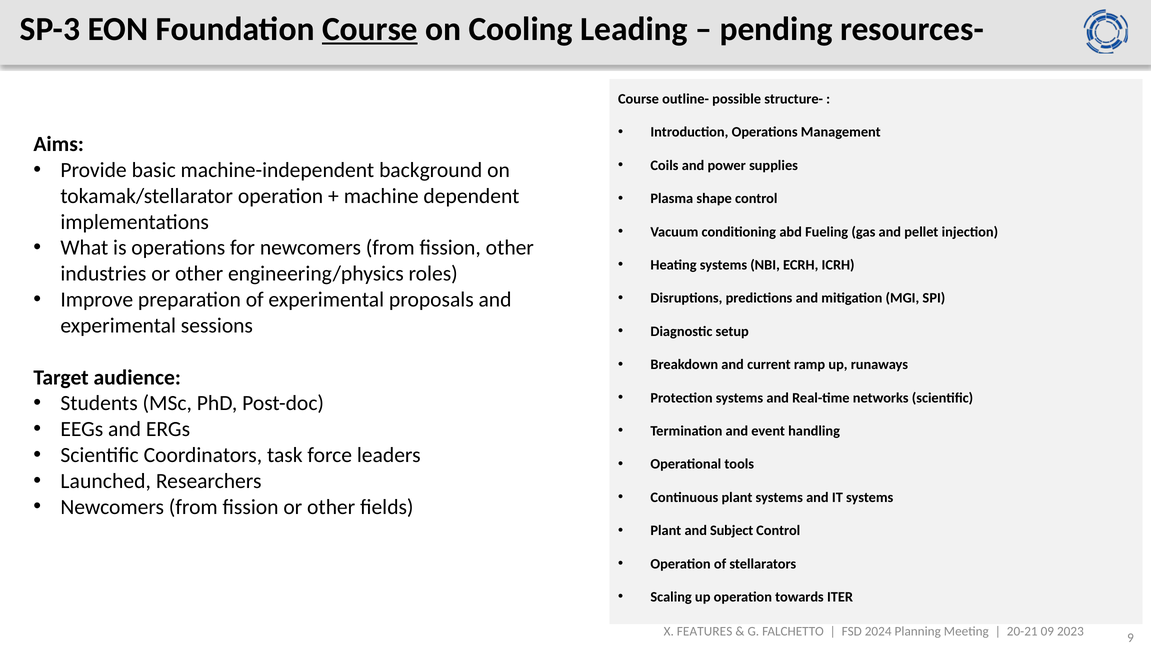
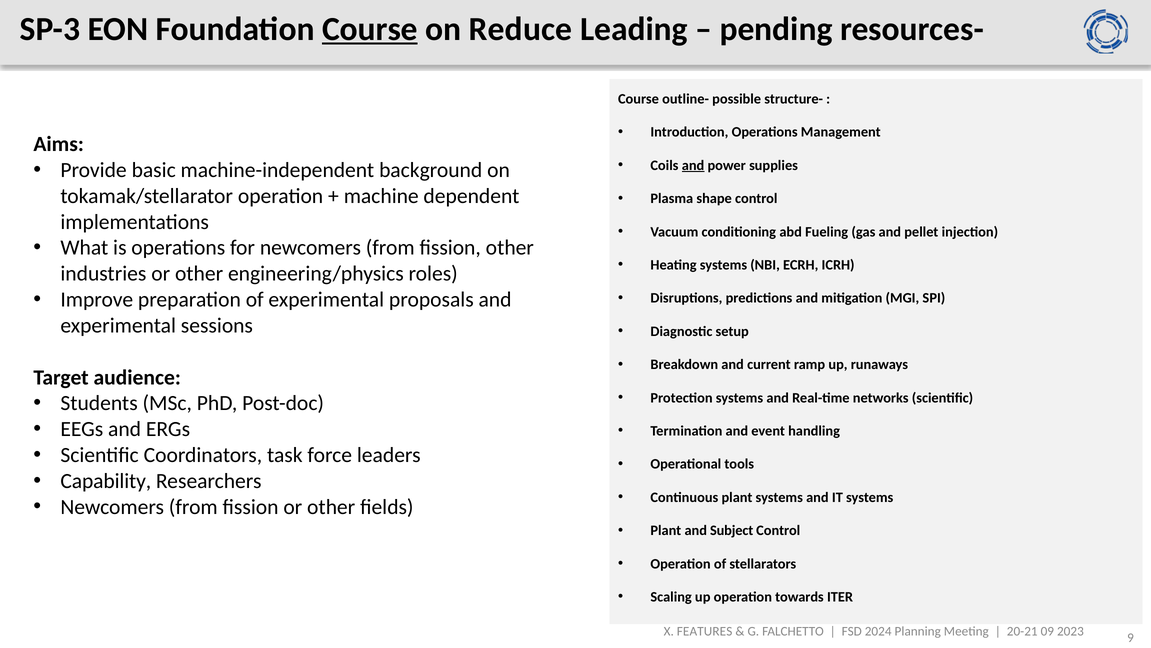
Cooling: Cooling -> Reduce
and at (693, 165) underline: none -> present
Launched: Launched -> Capability
